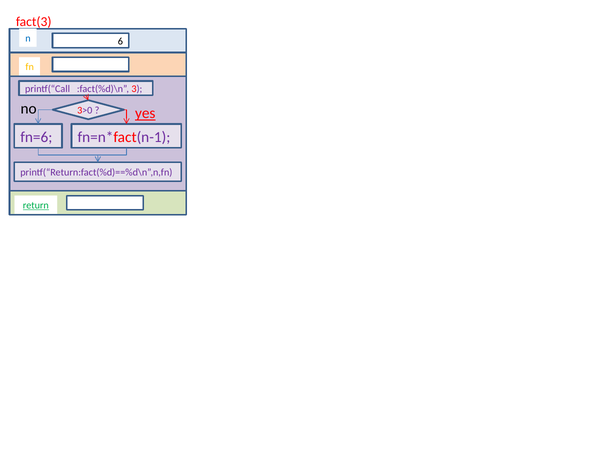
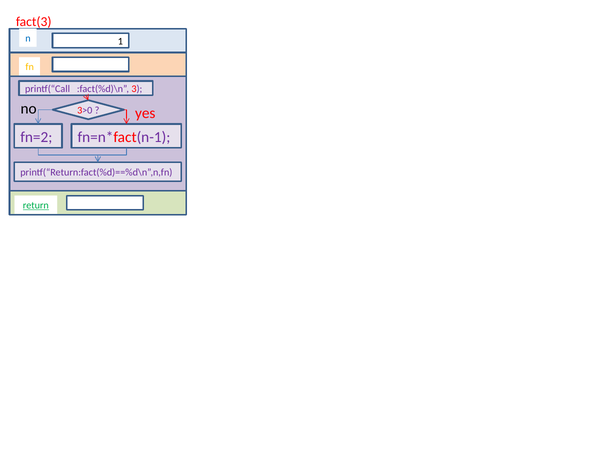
6: 6 -> 1
yes underline: present -> none
fn=6: fn=6 -> fn=2
